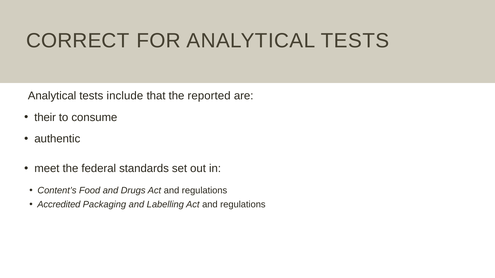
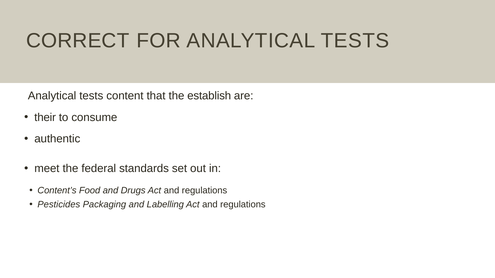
include: include -> content
reported: reported -> establish
Accredited: Accredited -> Pesticides
